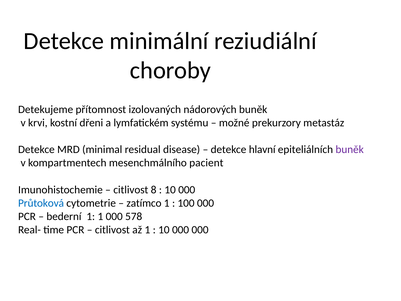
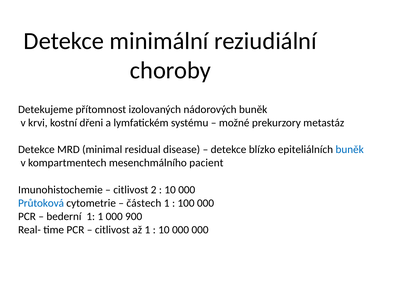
hlavní: hlavní -> blízko
buněk at (350, 149) colour: purple -> blue
8: 8 -> 2
zatímco: zatímco -> částech
578: 578 -> 900
